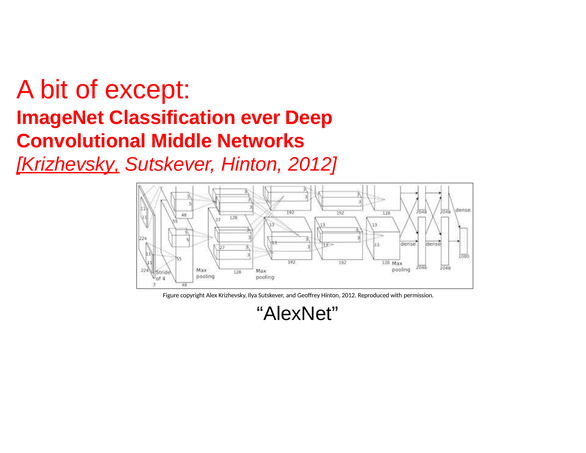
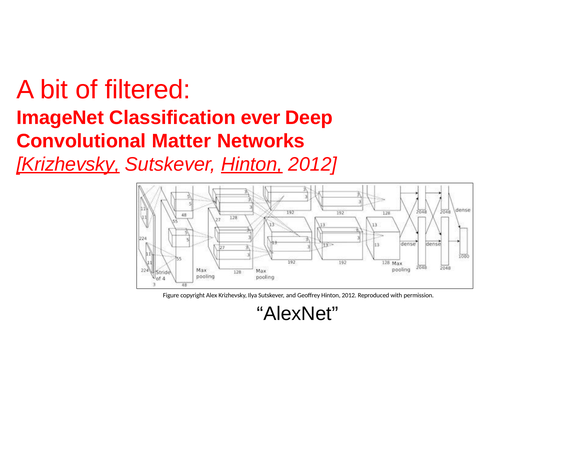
except: except -> filtered
Middle: Middle -> Matter
Hinton at (252, 164) underline: none -> present
